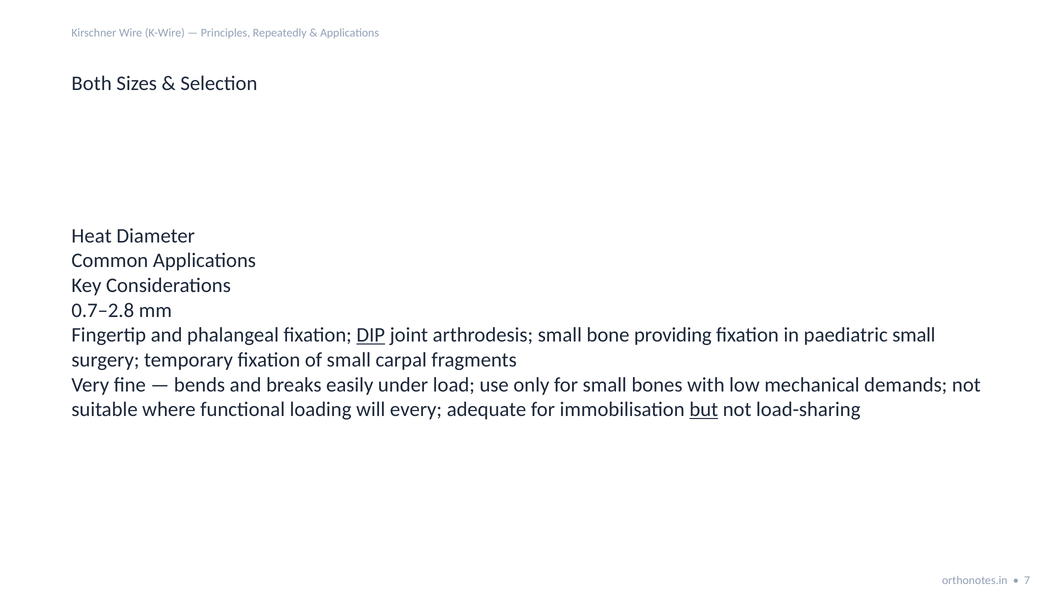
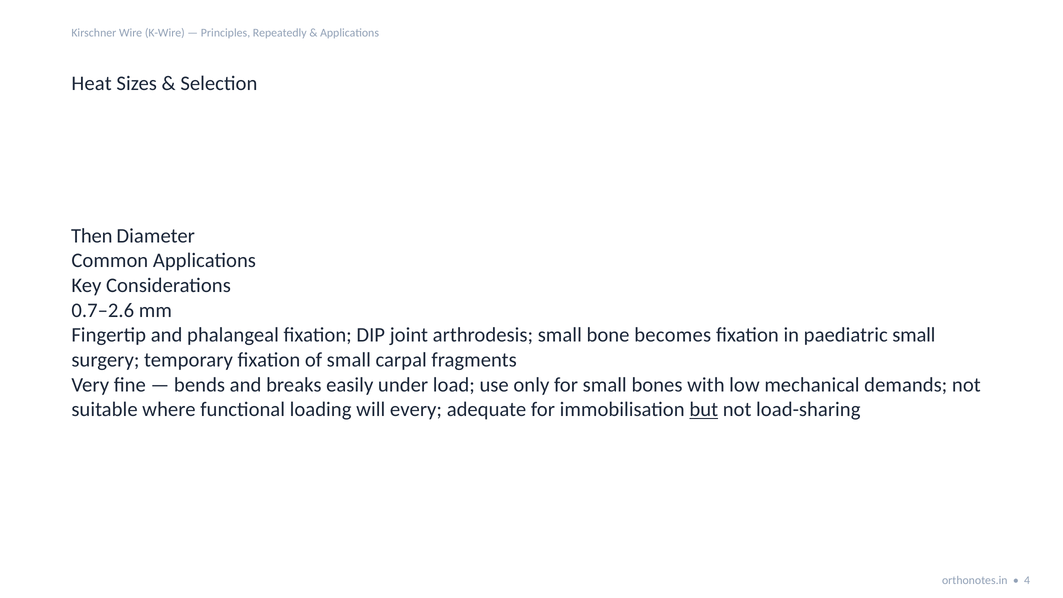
Both: Both -> Heat
Heat: Heat -> Then
0.7–2.8: 0.7–2.8 -> 0.7–2.6
DIP underline: present -> none
providing: providing -> becomes
7: 7 -> 4
